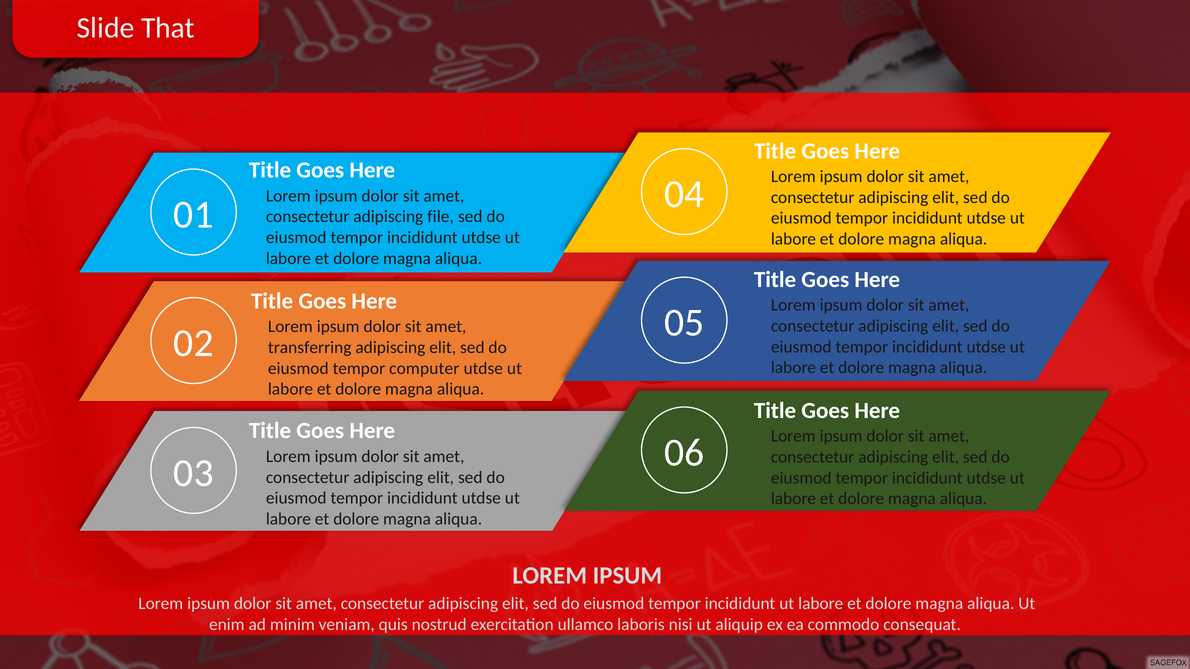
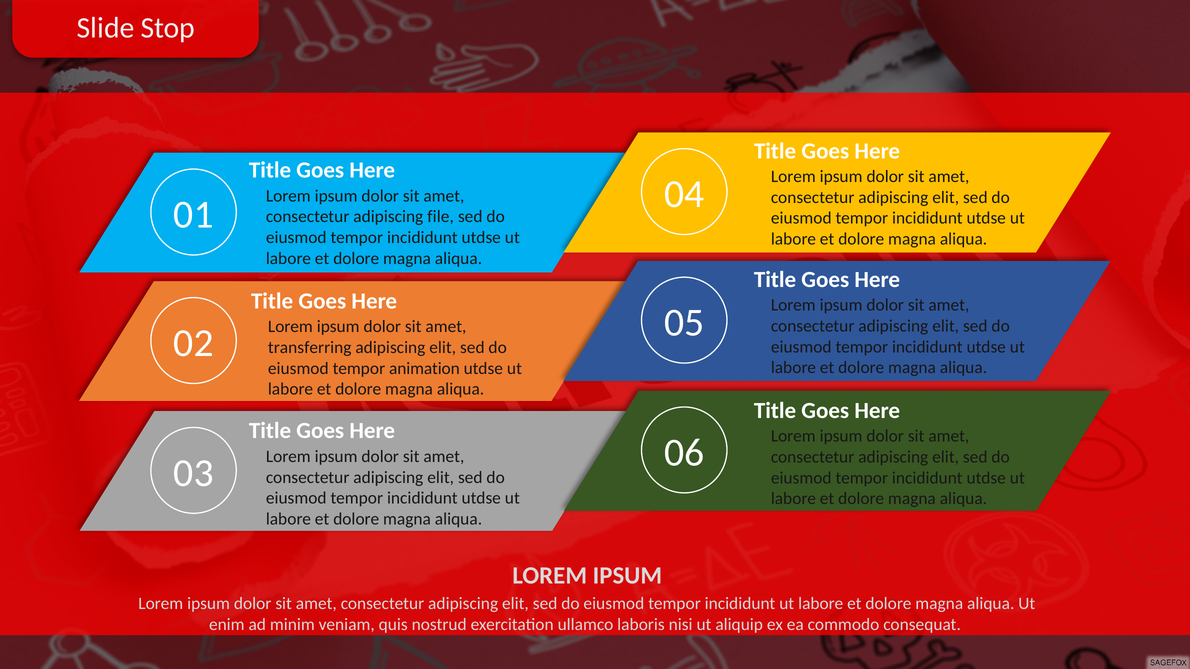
That: That -> Stop
computer: computer -> animation
